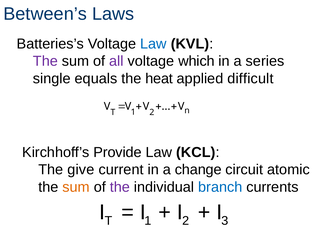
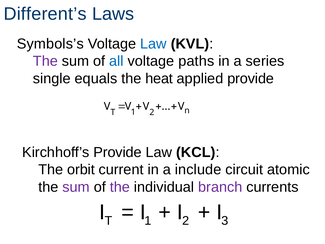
Between’s: Between’s -> Different’s
Batteries’s: Batteries’s -> Symbols’s
all colour: purple -> blue
which: which -> paths
applied difficult: difficult -> provide
give: give -> orbit
change: change -> include
sum at (76, 187) colour: orange -> purple
branch colour: blue -> purple
